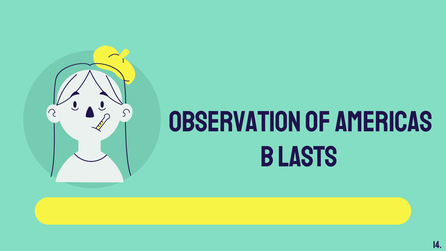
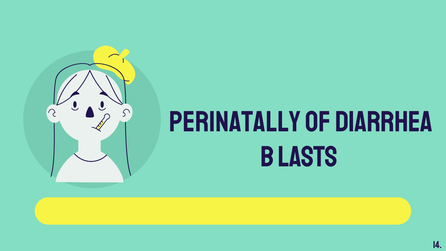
observation: observation -> perinatally
Americas: Americas -> Diarrhea
